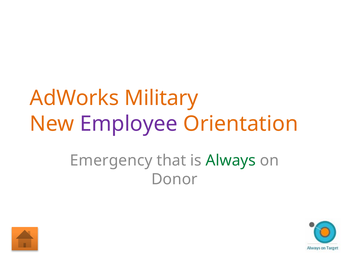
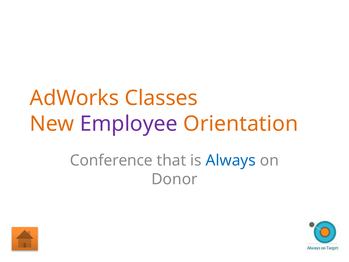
Military: Military -> Classes
Emergency: Emergency -> Conference
Always colour: green -> blue
